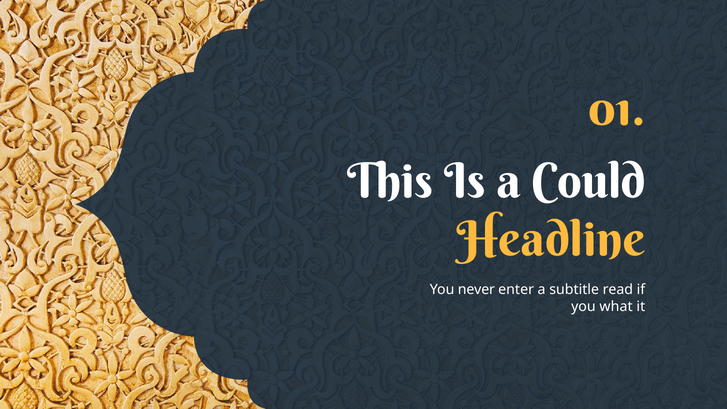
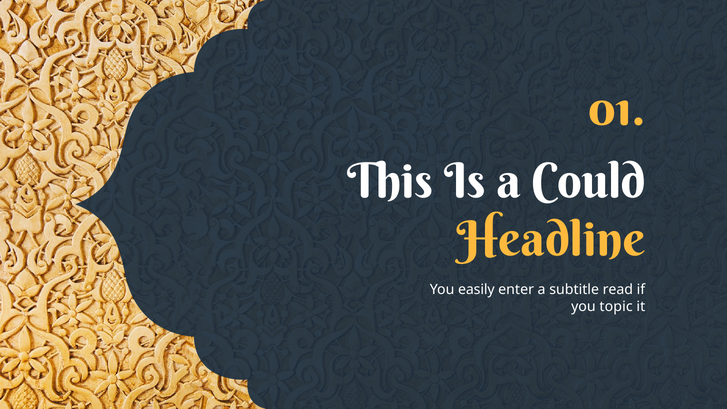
never: never -> easily
what: what -> topic
